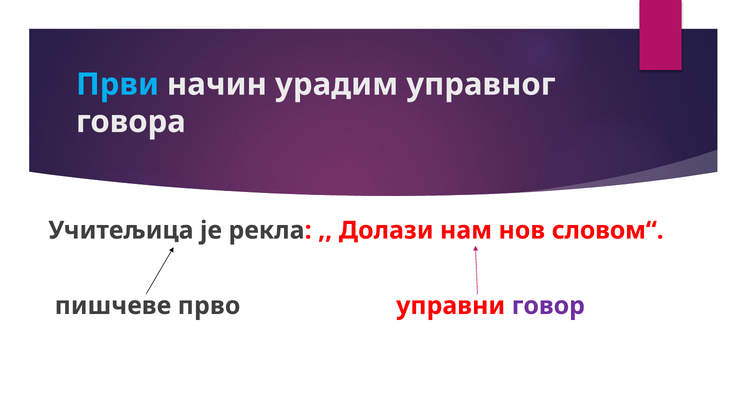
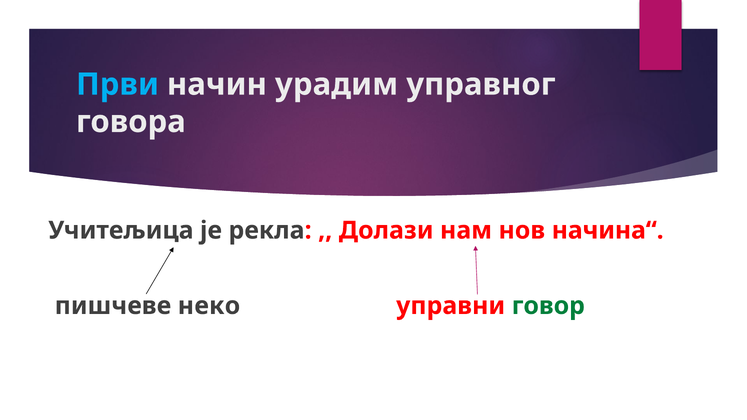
словом“: словом“ -> начина“
прво: прво -> неко
говор colour: purple -> green
